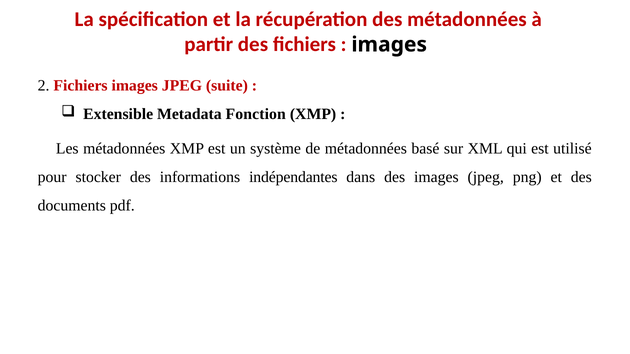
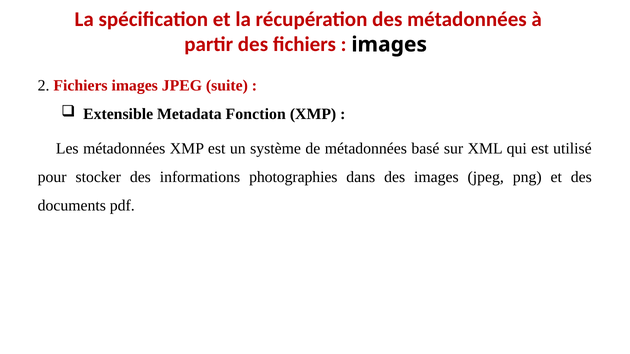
indépendantes: indépendantes -> photographies
